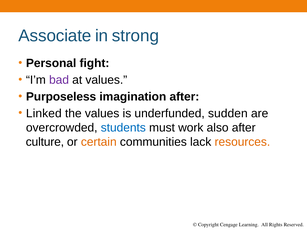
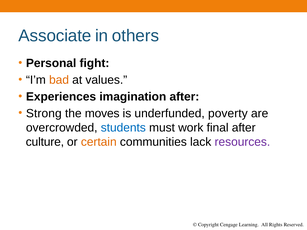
strong: strong -> others
bad colour: purple -> orange
Purposeless: Purposeless -> Experiences
Linked: Linked -> Strong
the values: values -> moves
sudden: sudden -> poverty
also: also -> final
resources colour: orange -> purple
